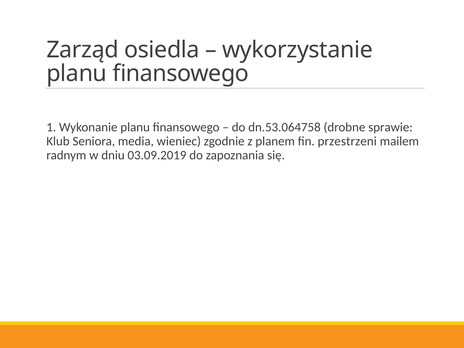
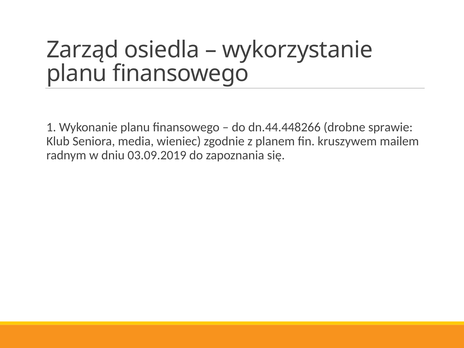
dn.53.064758: dn.53.064758 -> dn.44.448266
przestrzeni: przestrzeni -> kruszywem
